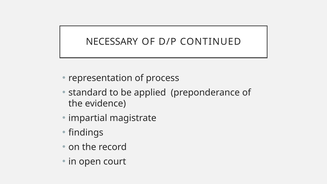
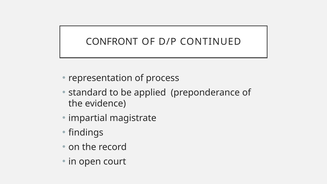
NECESSARY: NECESSARY -> CONFRONT
